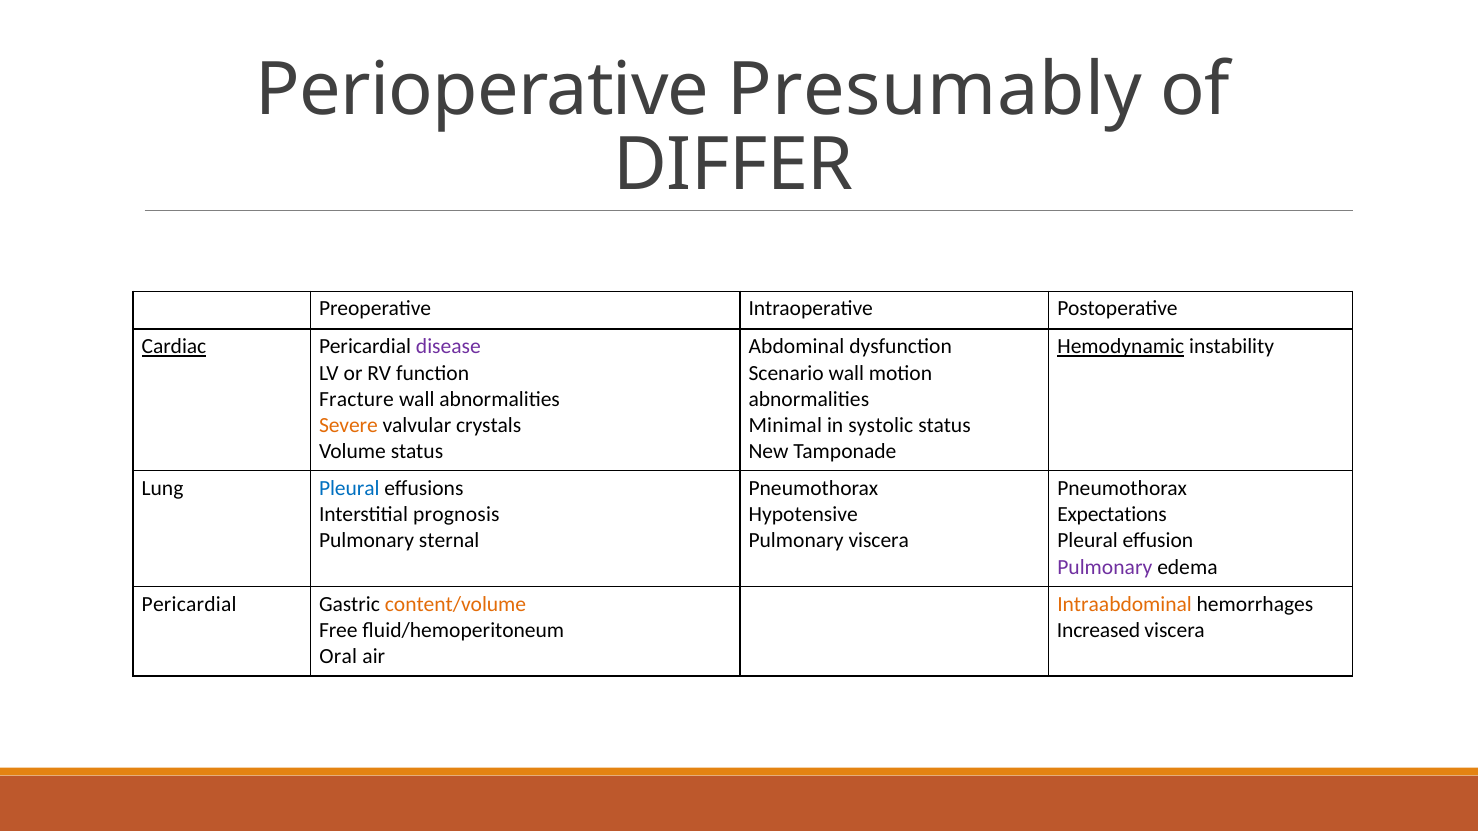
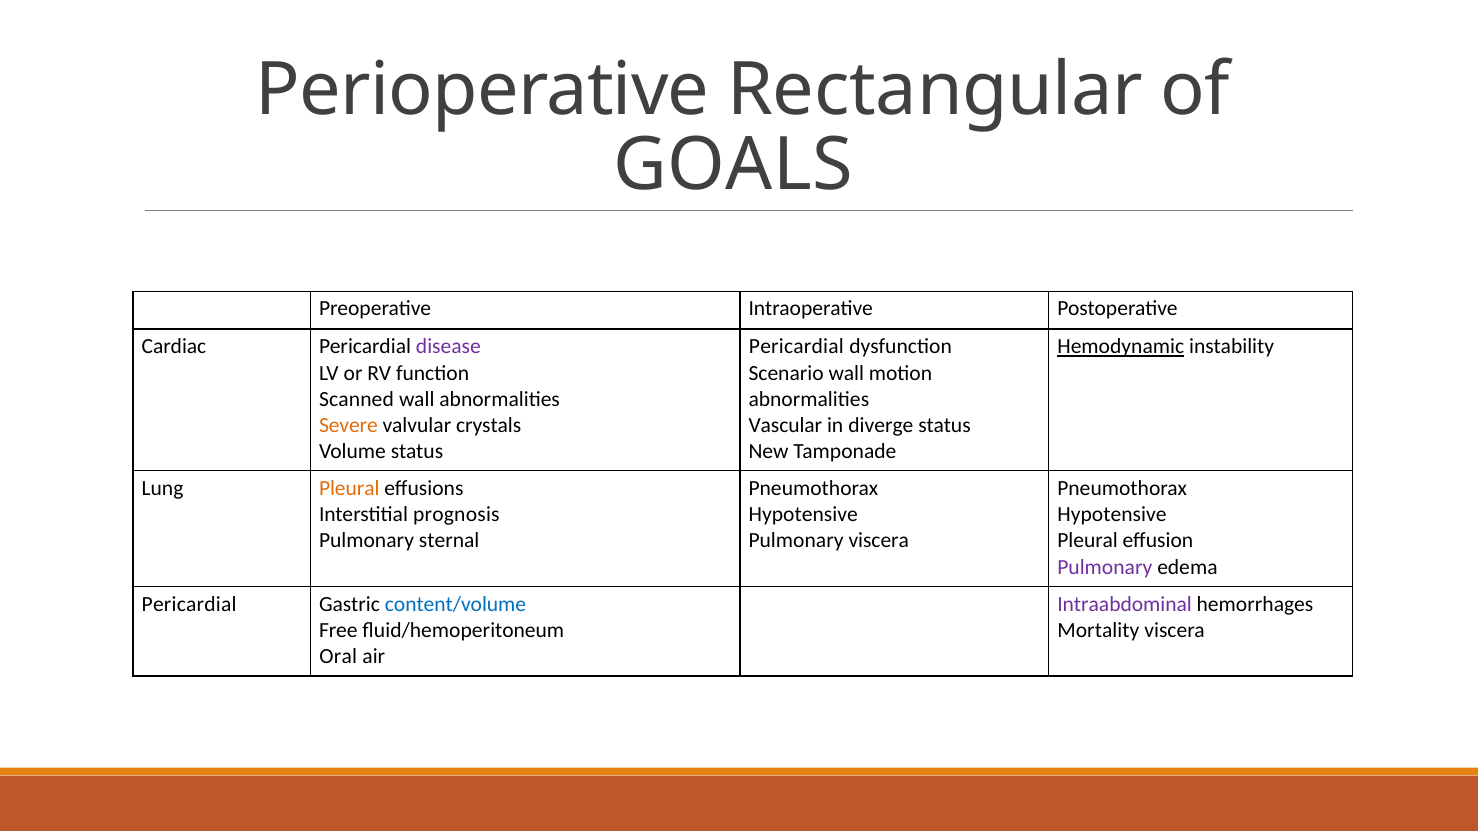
Presumably: Presumably -> Rectangular
DIFFER: DIFFER -> GOALS
Cardiac underline: present -> none
Abdominal at (796, 347): Abdominal -> Pericardial
Fracture: Fracture -> Scanned
Minimal: Minimal -> Vascular
systolic: systolic -> diverge
Pleural at (349, 489) colour: blue -> orange
Expectations at (1112, 515): Expectations -> Hypotensive
content/volume colour: orange -> blue
Intraabdominal colour: orange -> purple
Increased: Increased -> Mortality
